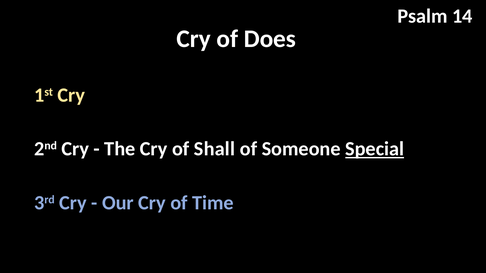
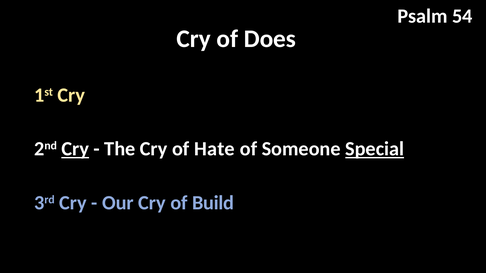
14: 14 -> 54
Cry at (75, 149) underline: none -> present
Shall: Shall -> Hate
Time: Time -> Build
